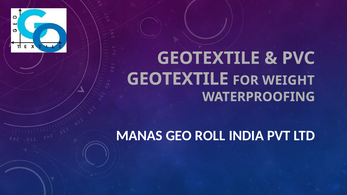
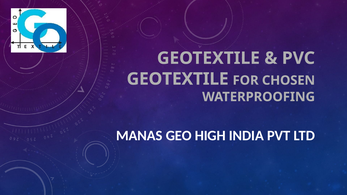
WEIGHT: WEIGHT -> CHOSEN
ROLL: ROLL -> HIGH
